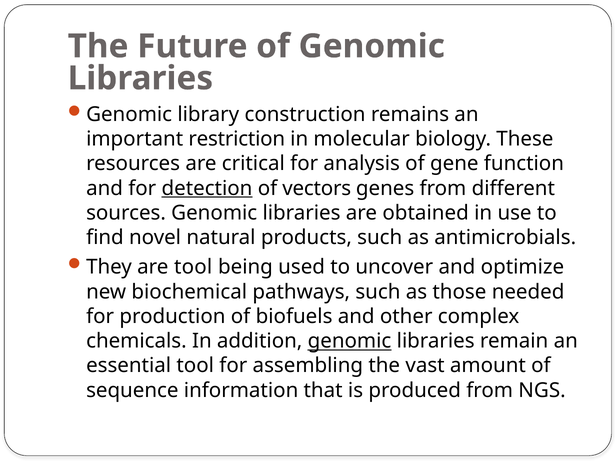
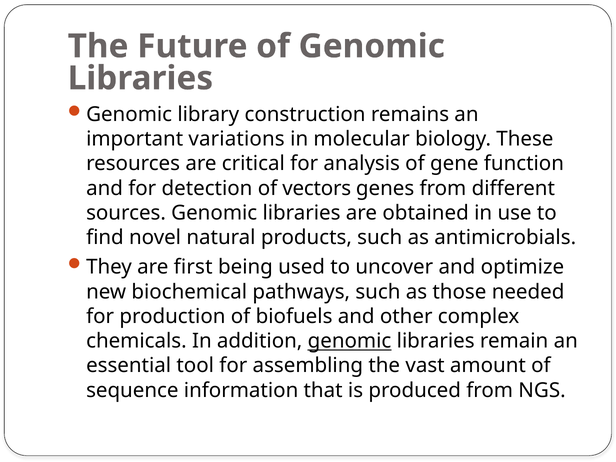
restriction: restriction -> variations
detection underline: present -> none
are tool: tool -> first
